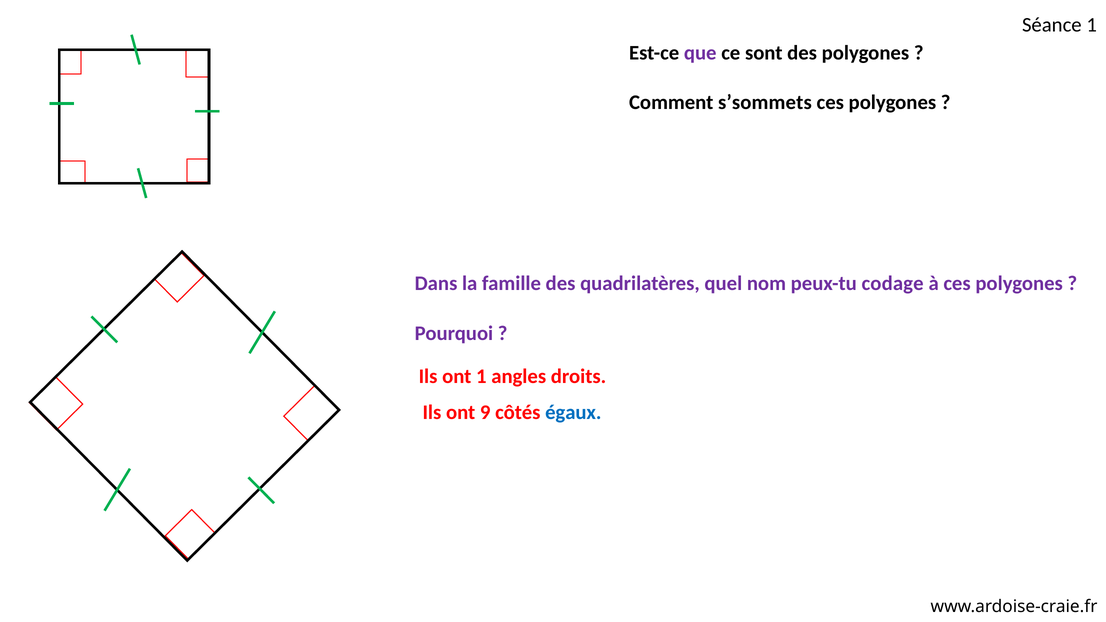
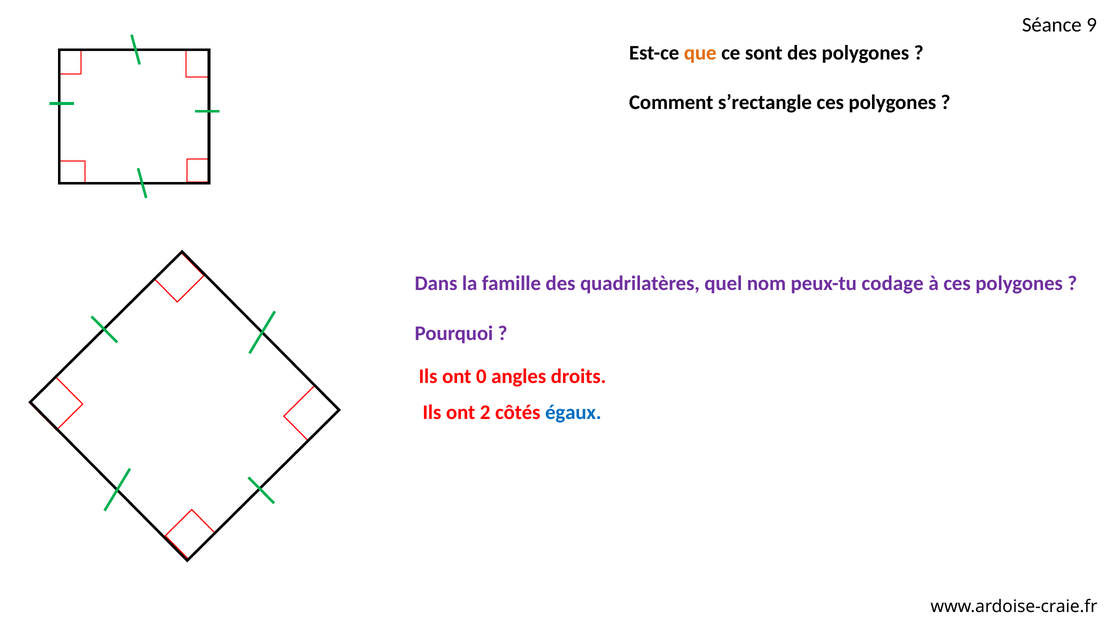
Séance 1: 1 -> 9
que colour: purple -> orange
s’sommets: s’sommets -> s’rectangle
ont 1: 1 -> 0
9: 9 -> 2
